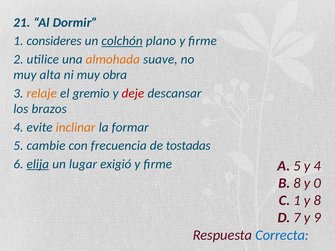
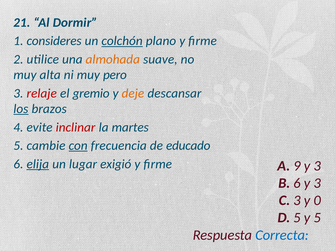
obra: obra -> pero
relaje colour: orange -> red
deje colour: red -> orange
los underline: none -> present
inclinar colour: orange -> red
formar: formar -> martes
con underline: none -> present
tostadas: tostadas -> educado
A 5: 5 -> 9
4 at (317, 166): 4 -> 3
B 8: 8 -> 6
0 at (317, 183): 0 -> 3
C 1: 1 -> 3
y 8: 8 -> 0
D 7: 7 -> 5
y 9: 9 -> 5
